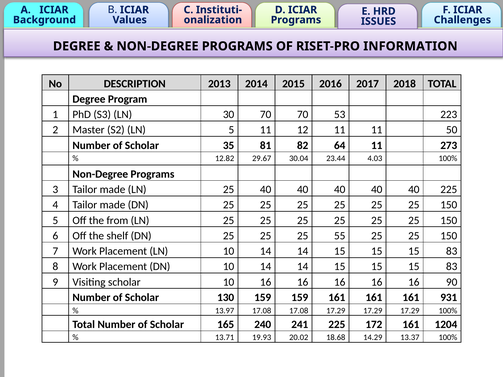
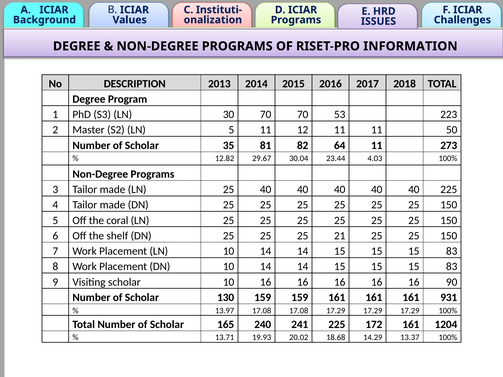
from: from -> coral
55: 55 -> 21
